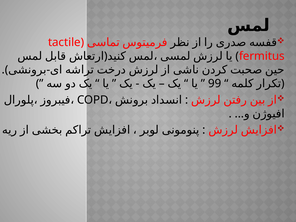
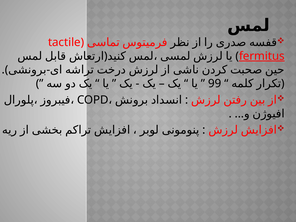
fermitus underline: none -> present
